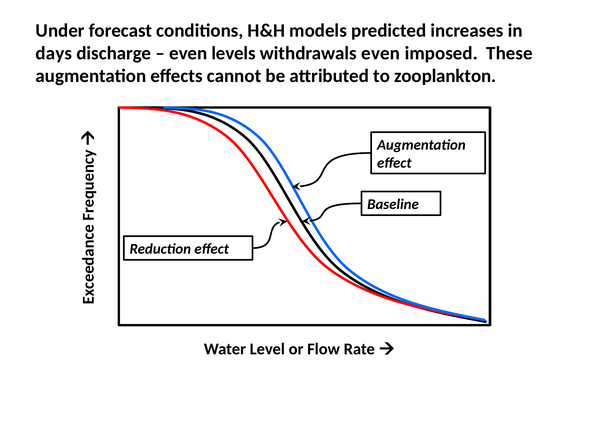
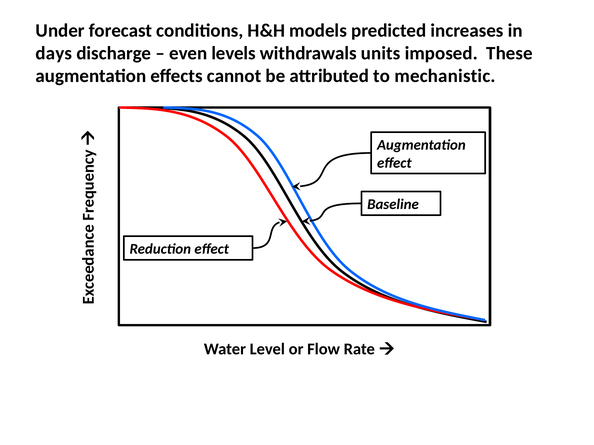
withdrawals even: even -> units
zooplankton: zooplankton -> mechanistic
